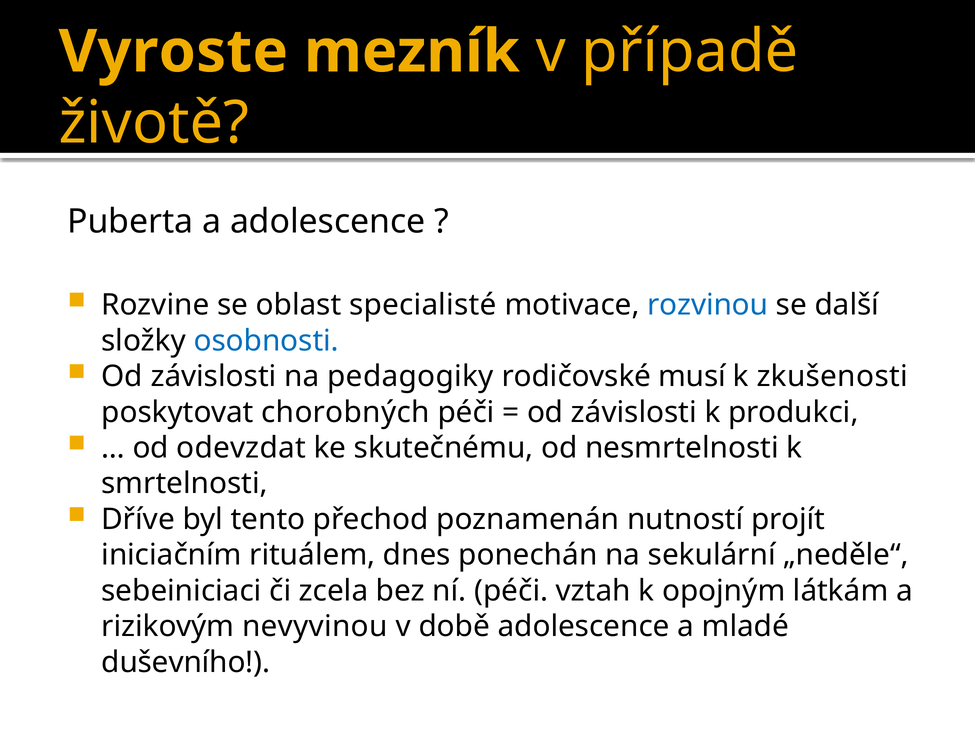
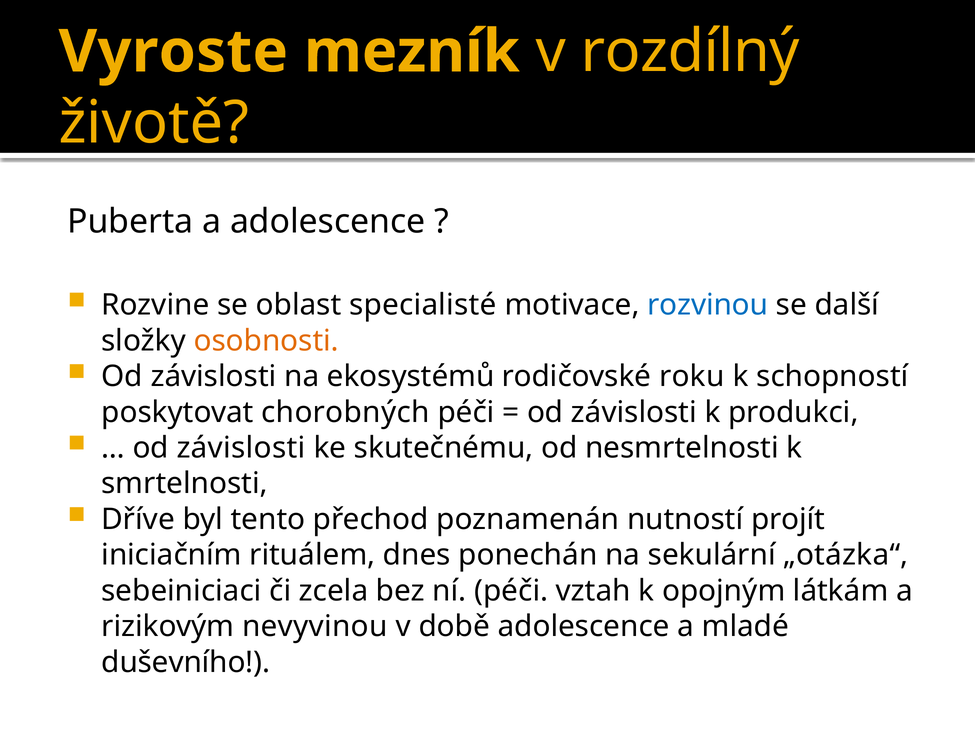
případě: případě -> rozdílný
osobnosti colour: blue -> orange
pedagogiky: pedagogiky -> ekosystémů
musí: musí -> roku
zkušenosti: zkušenosti -> schopností
odevzdat at (241, 448): odevzdat -> závislosti
„neděle“: „neděle“ -> „otázka“
